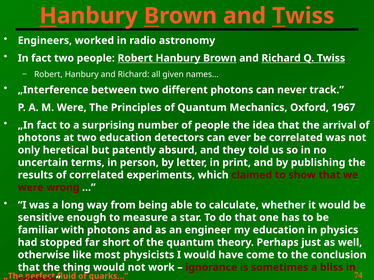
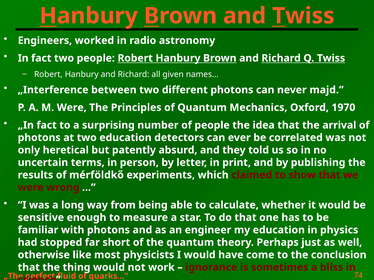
track: track -> majd
1967: 1967 -> 1970
of correlated: correlated -> mérföldkő
